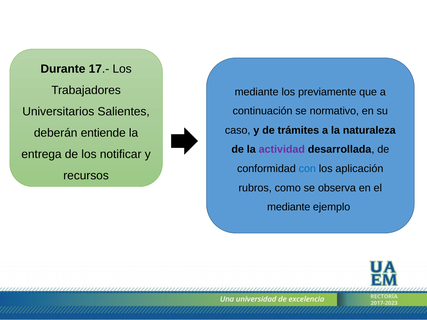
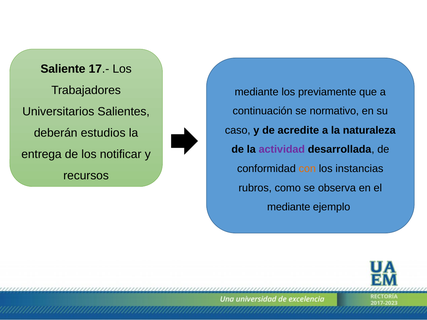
Durante: Durante -> Saliente
trámites: trámites -> acredite
entiende: entiende -> estudios
con colour: blue -> orange
aplicación: aplicación -> instancias
